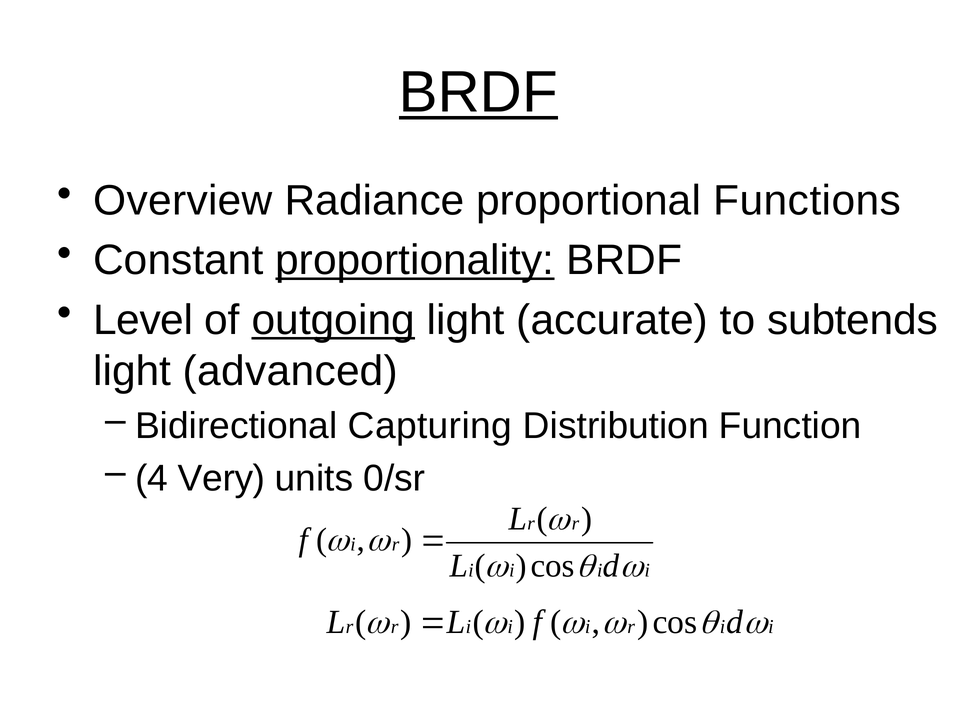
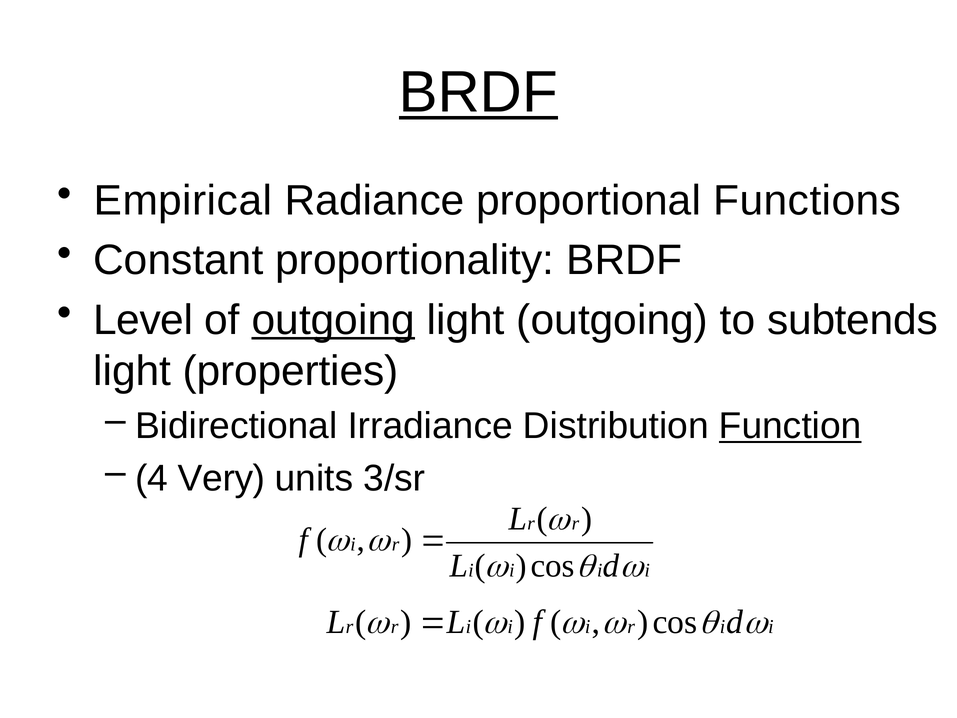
Overview: Overview -> Empirical
proportionality underline: present -> none
light accurate: accurate -> outgoing
advanced: advanced -> properties
Capturing: Capturing -> Irradiance
Function underline: none -> present
0/sr: 0/sr -> 3/sr
